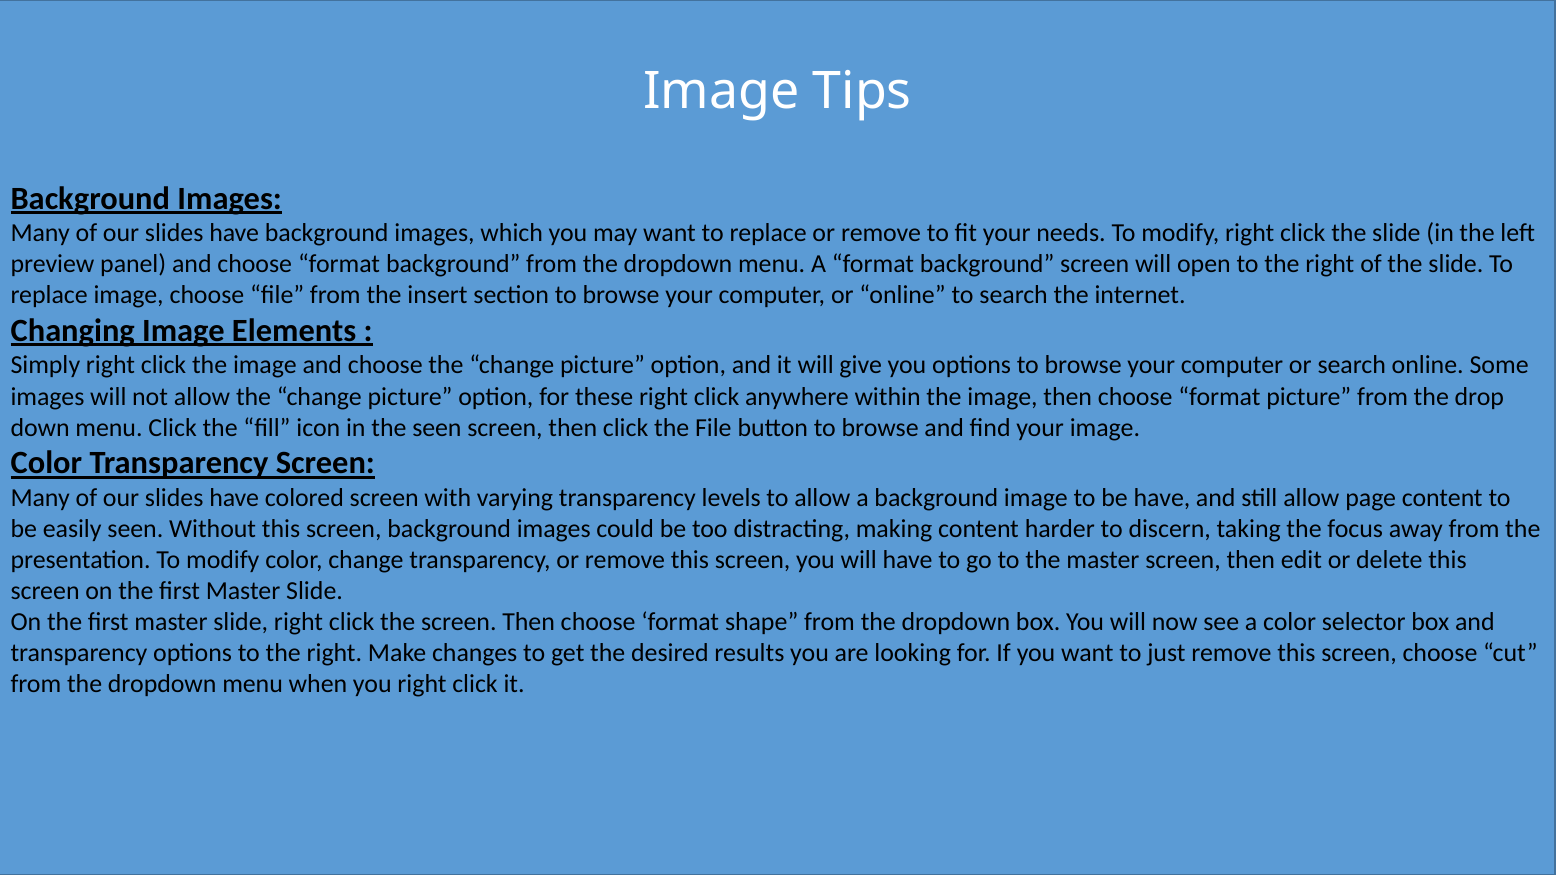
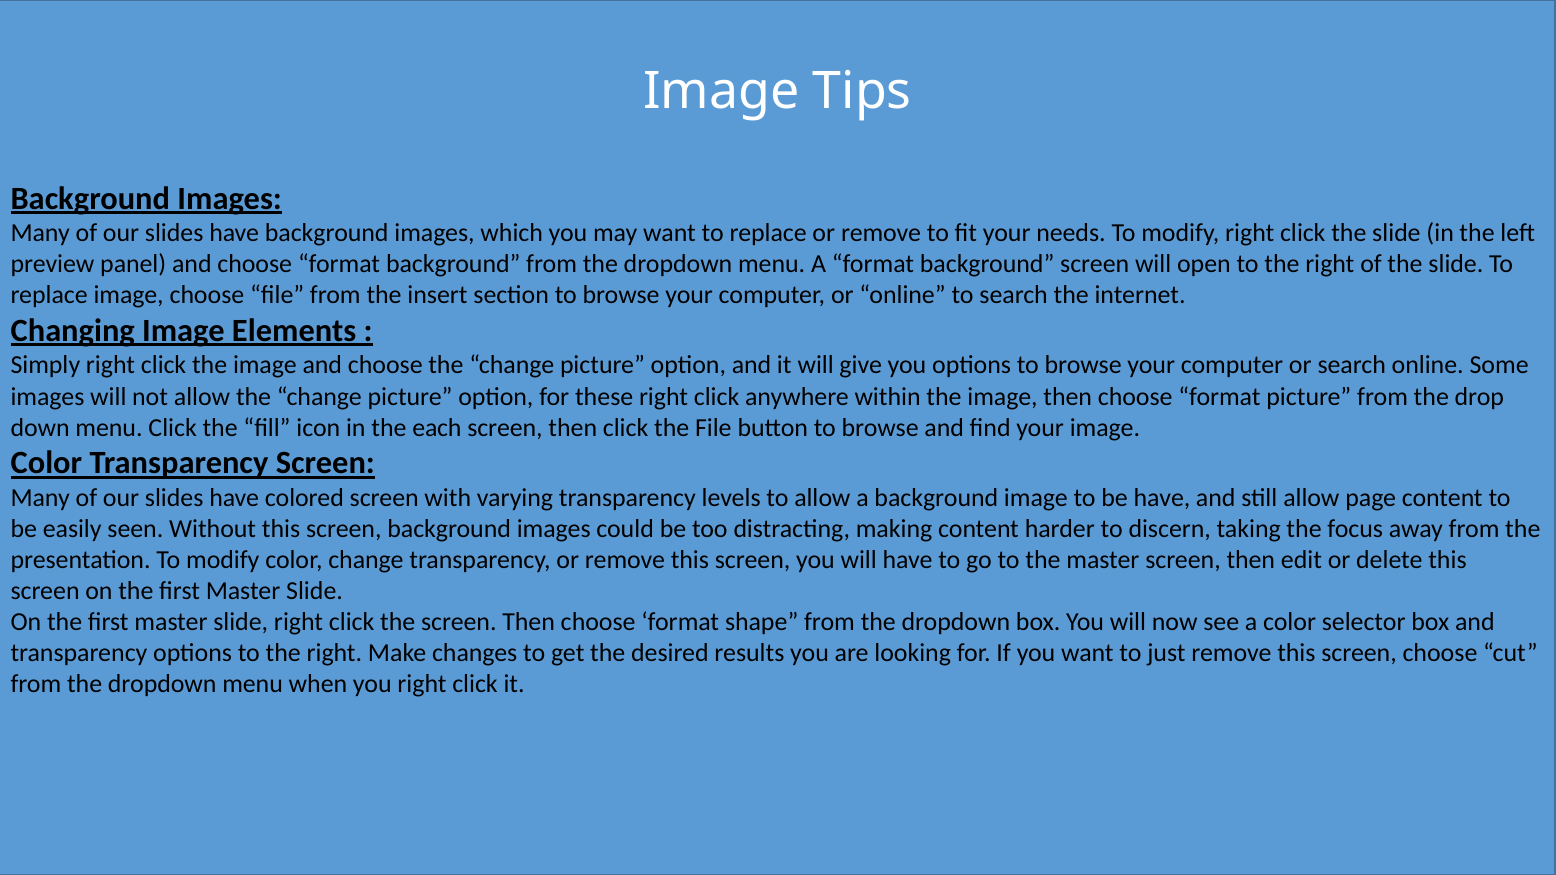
the seen: seen -> each
